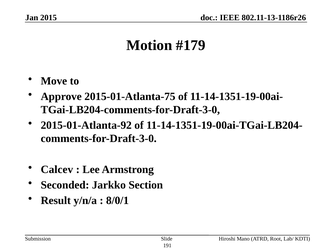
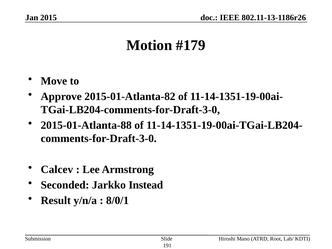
2015-01-Atlanta-75: 2015-01-Atlanta-75 -> 2015-01-Atlanta-82
2015-01-Atlanta-92: 2015-01-Atlanta-92 -> 2015-01-Atlanta-88
Section: Section -> Instead
